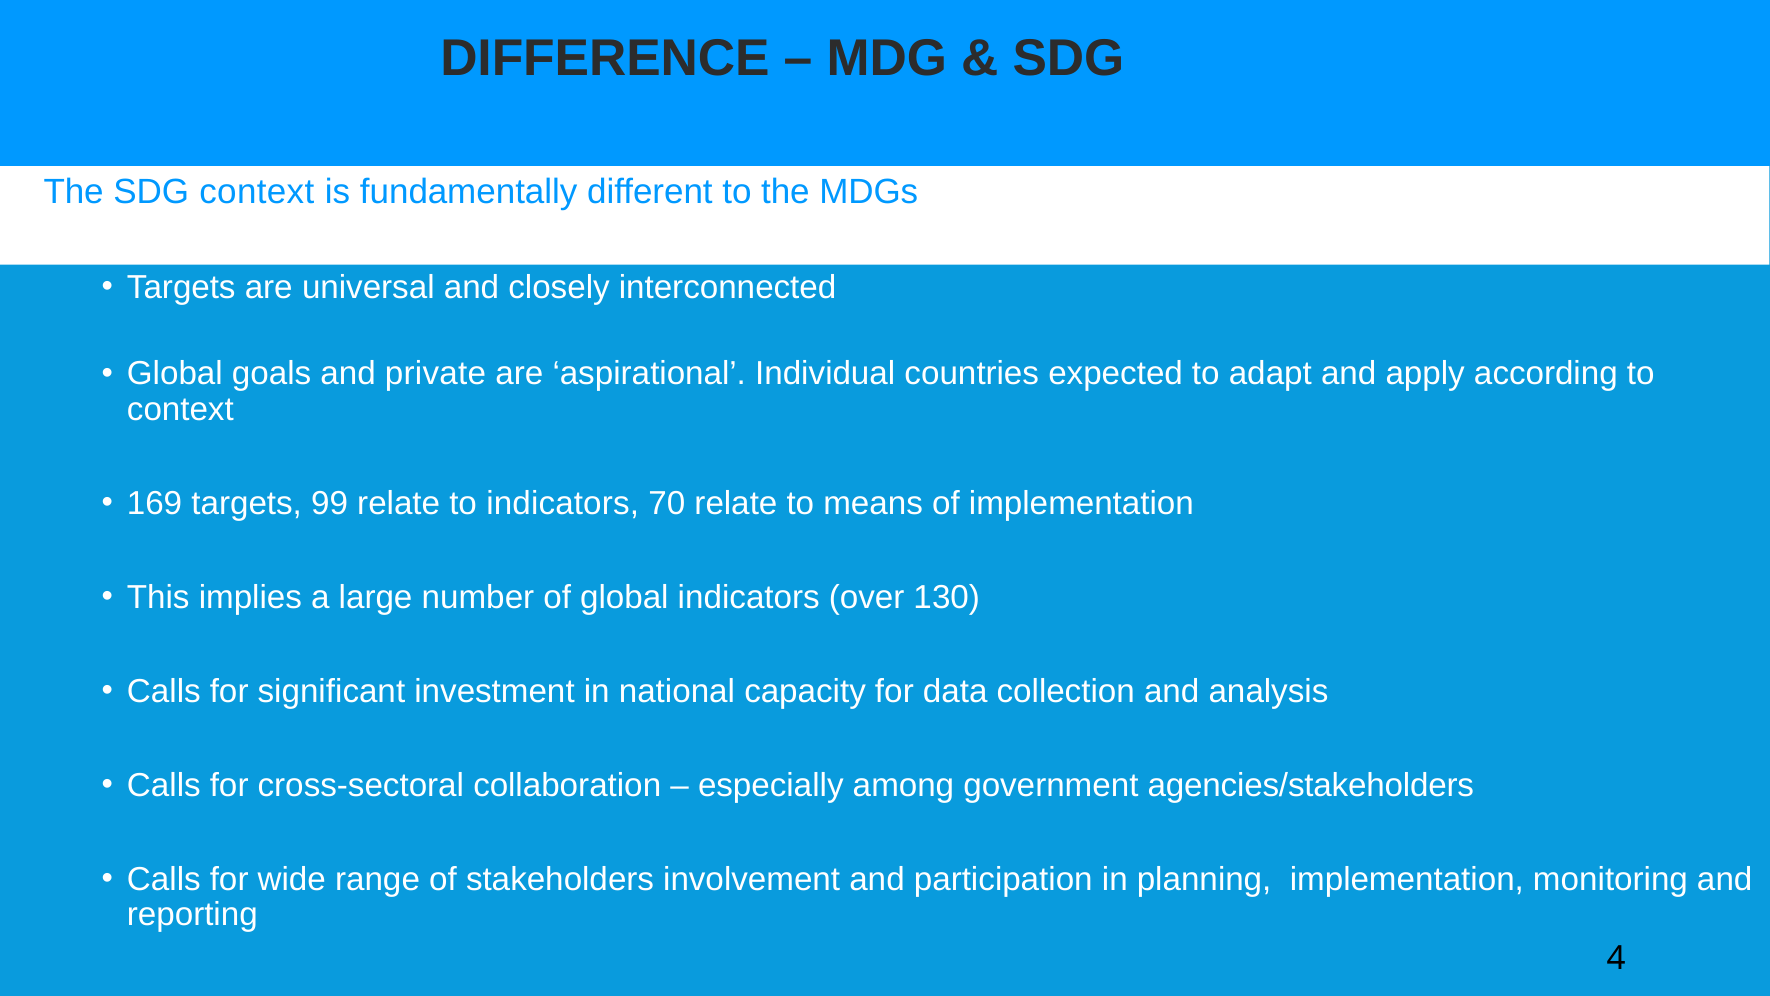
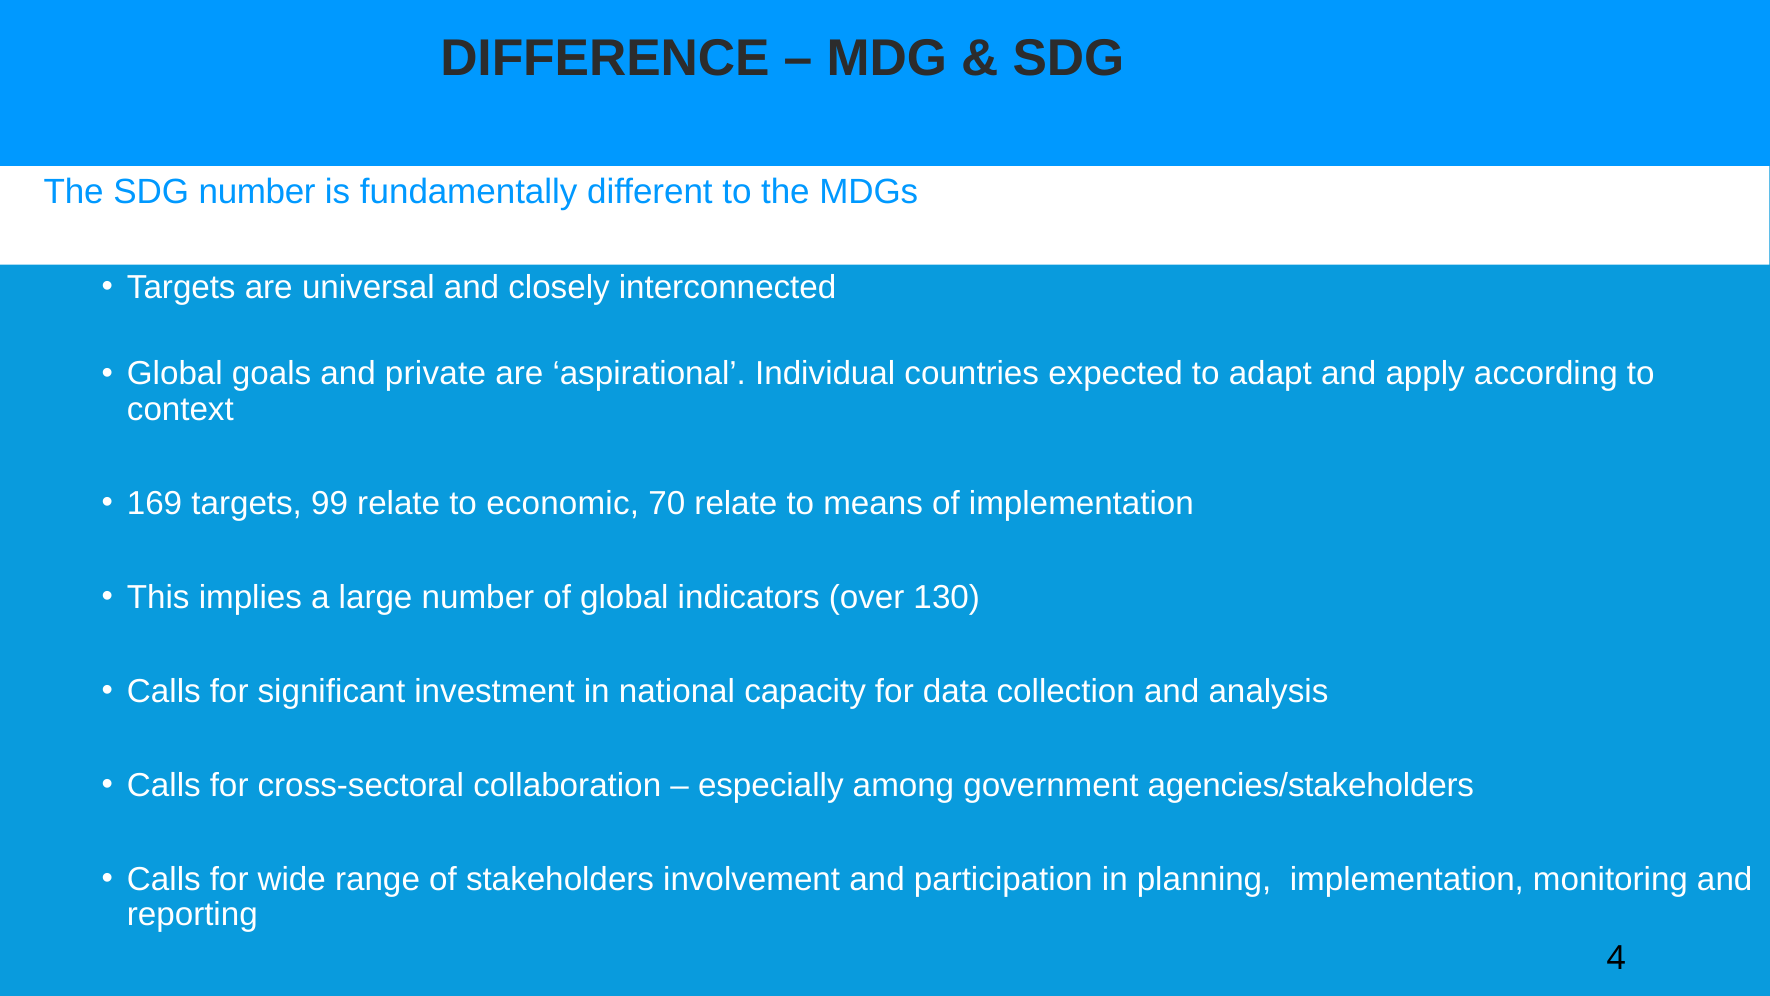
SDG context: context -> number
to indicators: indicators -> economic
